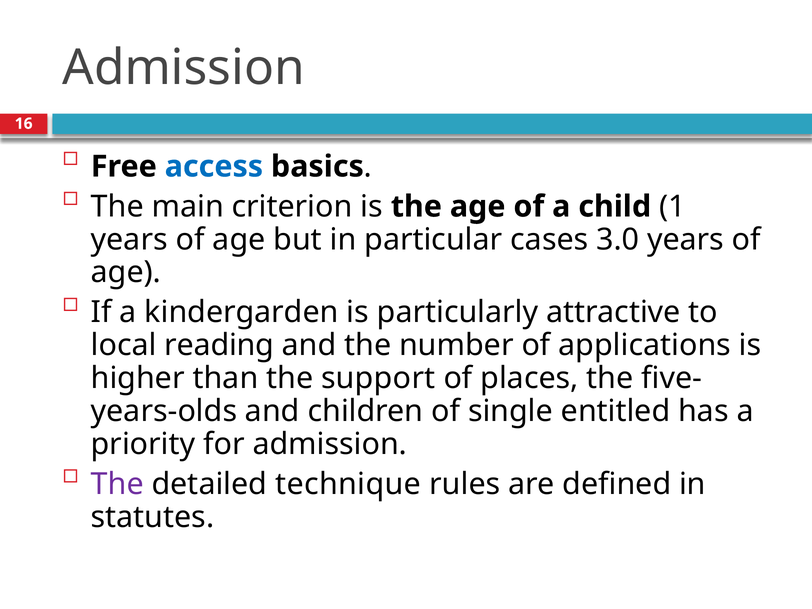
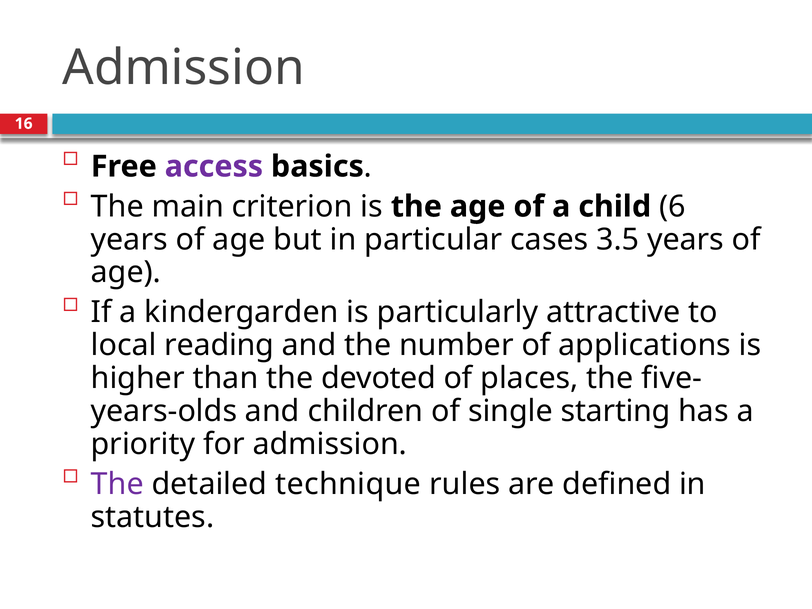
access colour: blue -> purple
1: 1 -> 6
3.0: 3.0 -> 3.5
support: support -> devoted
entitled: entitled -> starting
